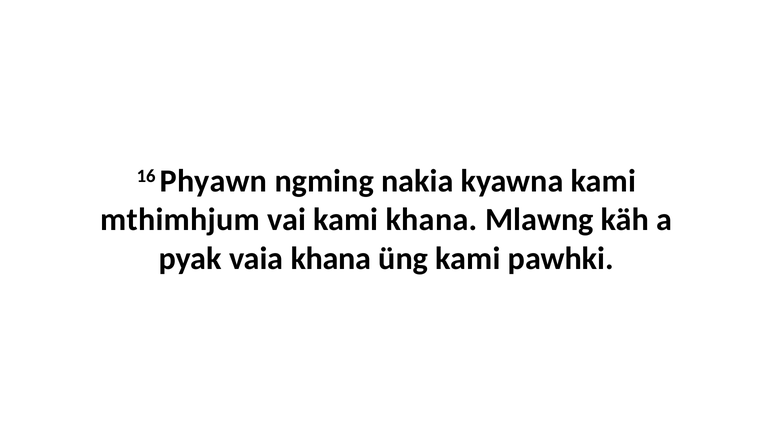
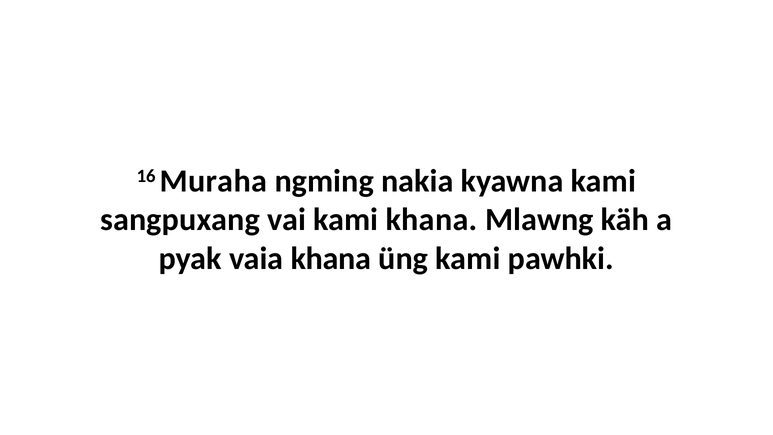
Phyawn: Phyawn -> Muraha
mthimhjum: mthimhjum -> sangpuxang
